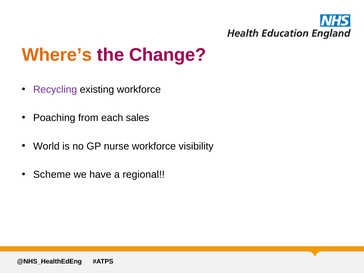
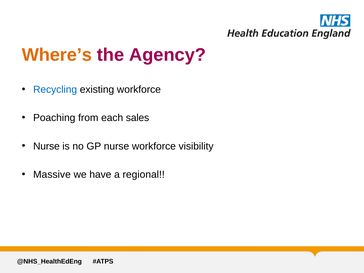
Change: Change -> Agency
Recycling colour: purple -> blue
World at (46, 146): World -> Nurse
Scheme: Scheme -> Massive
